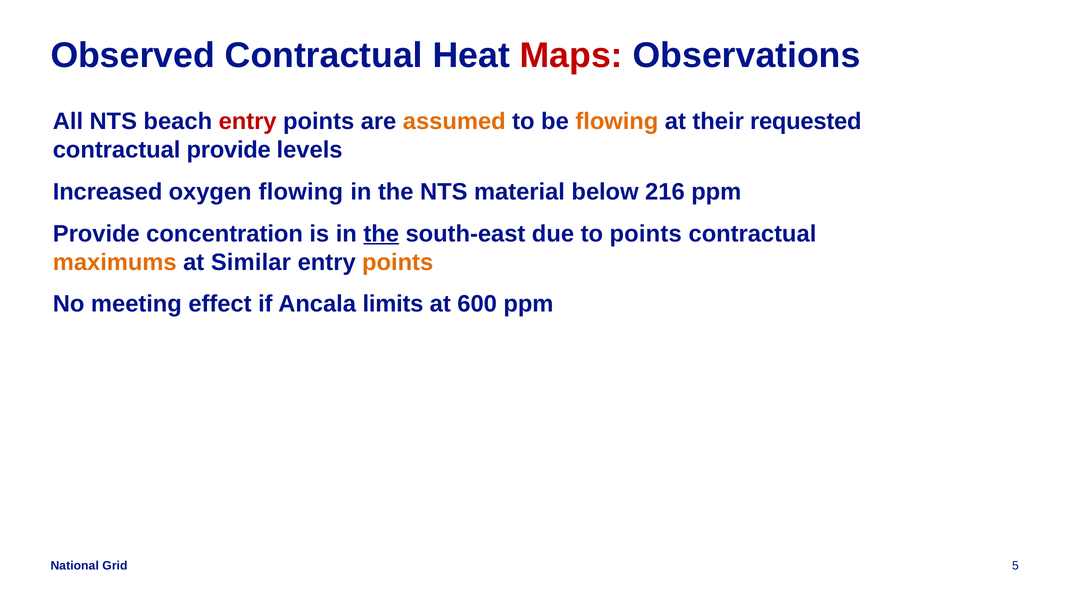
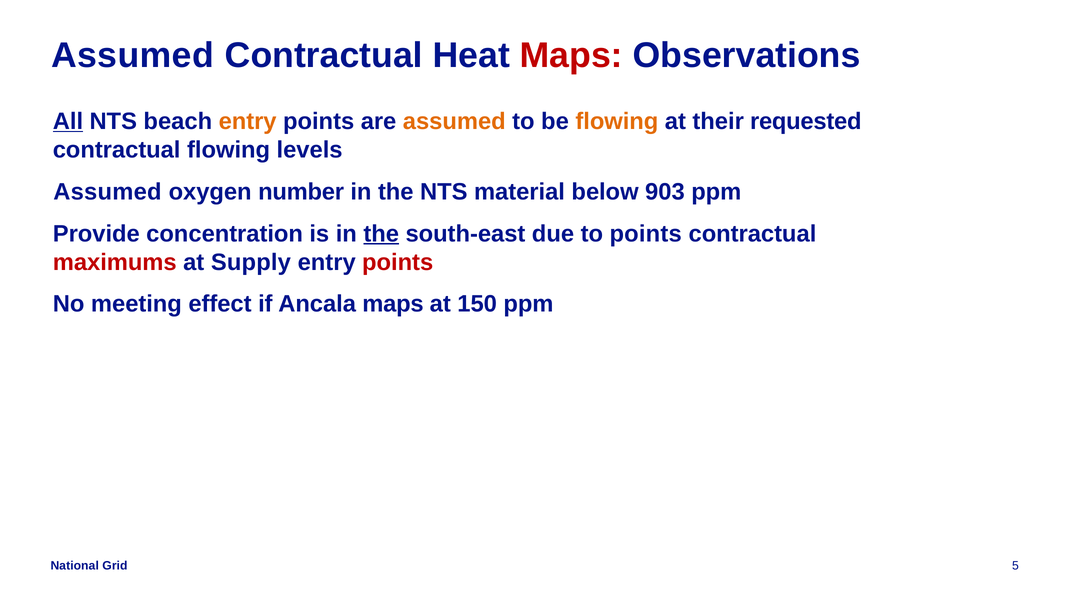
Observed at (133, 56): Observed -> Assumed
All underline: none -> present
entry at (248, 121) colour: red -> orange
contractual provide: provide -> flowing
Increased at (108, 192): Increased -> Assumed
oxygen flowing: flowing -> number
216: 216 -> 903
maximums colour: orange -> red
Similar: Similar -> Supply
points at (398, 262) colour: orange -> red
Ancala limits: limits -> maps
600: 600 -> 150
